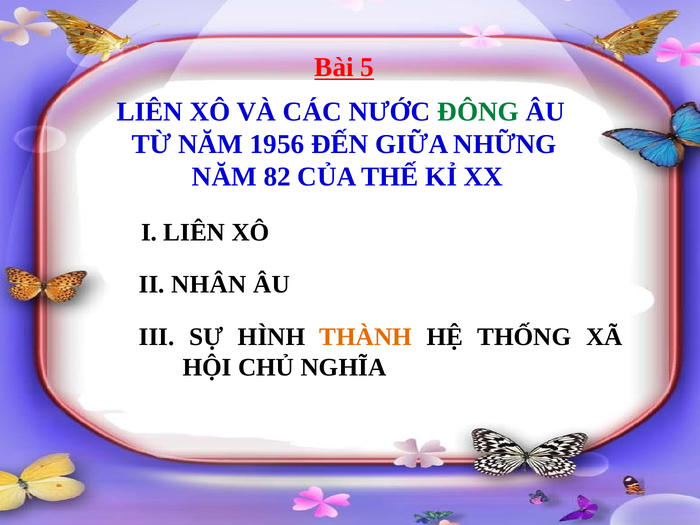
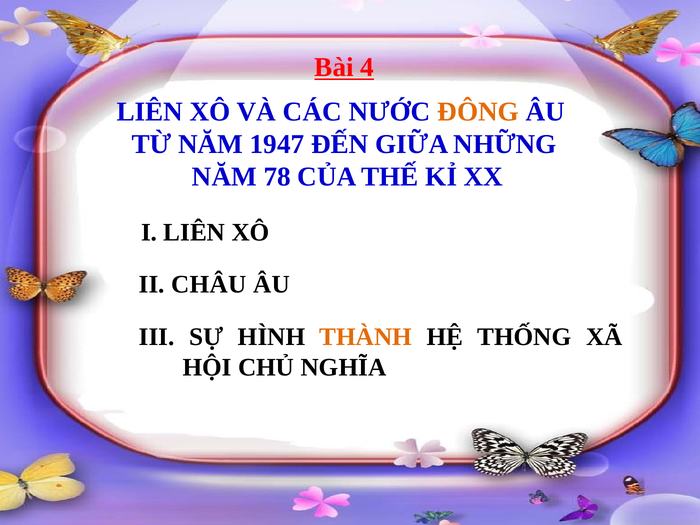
5: 5 -> 4
ĐÔNG colour: green -> orange
1956: 1956 -> 1947
82: 82 -> 78
NHÂN: NHÂN -> CHÂU
